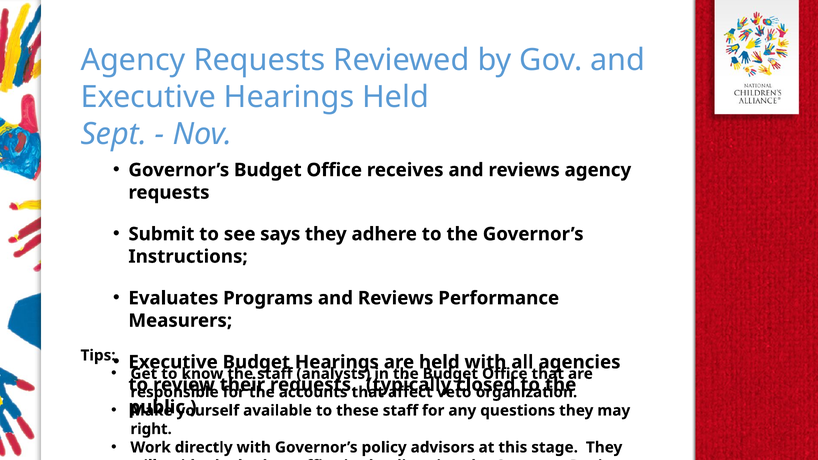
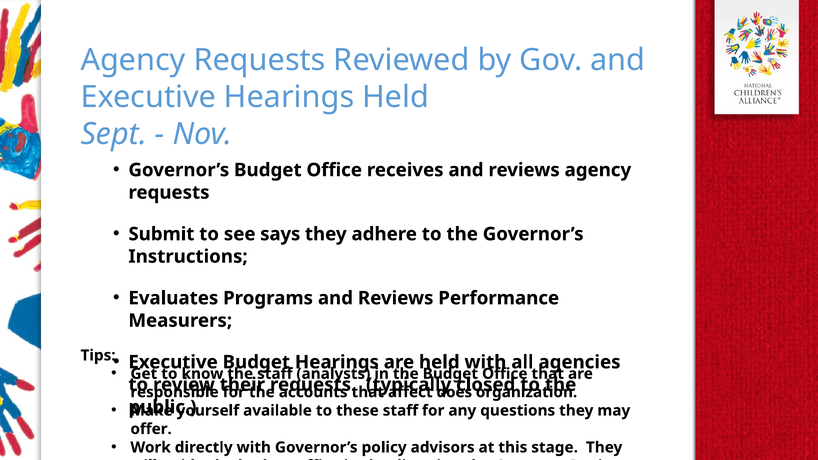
veto: veto -> does
right: right -> offer
